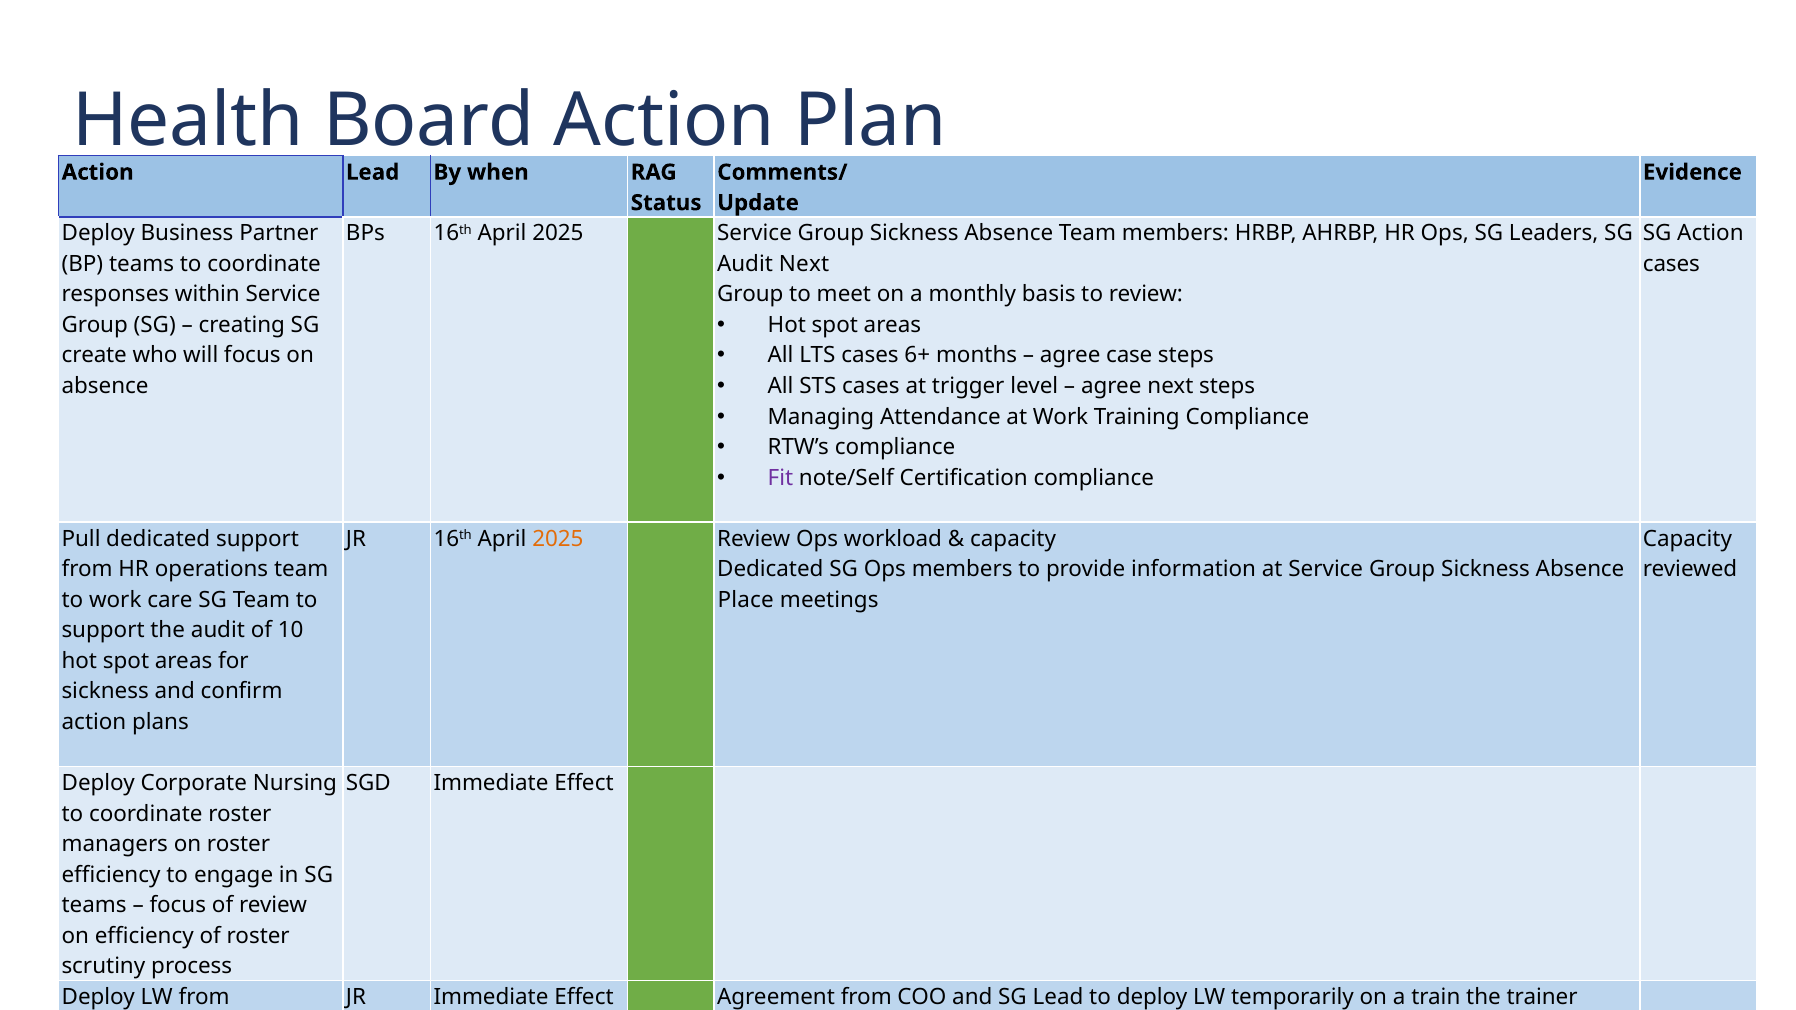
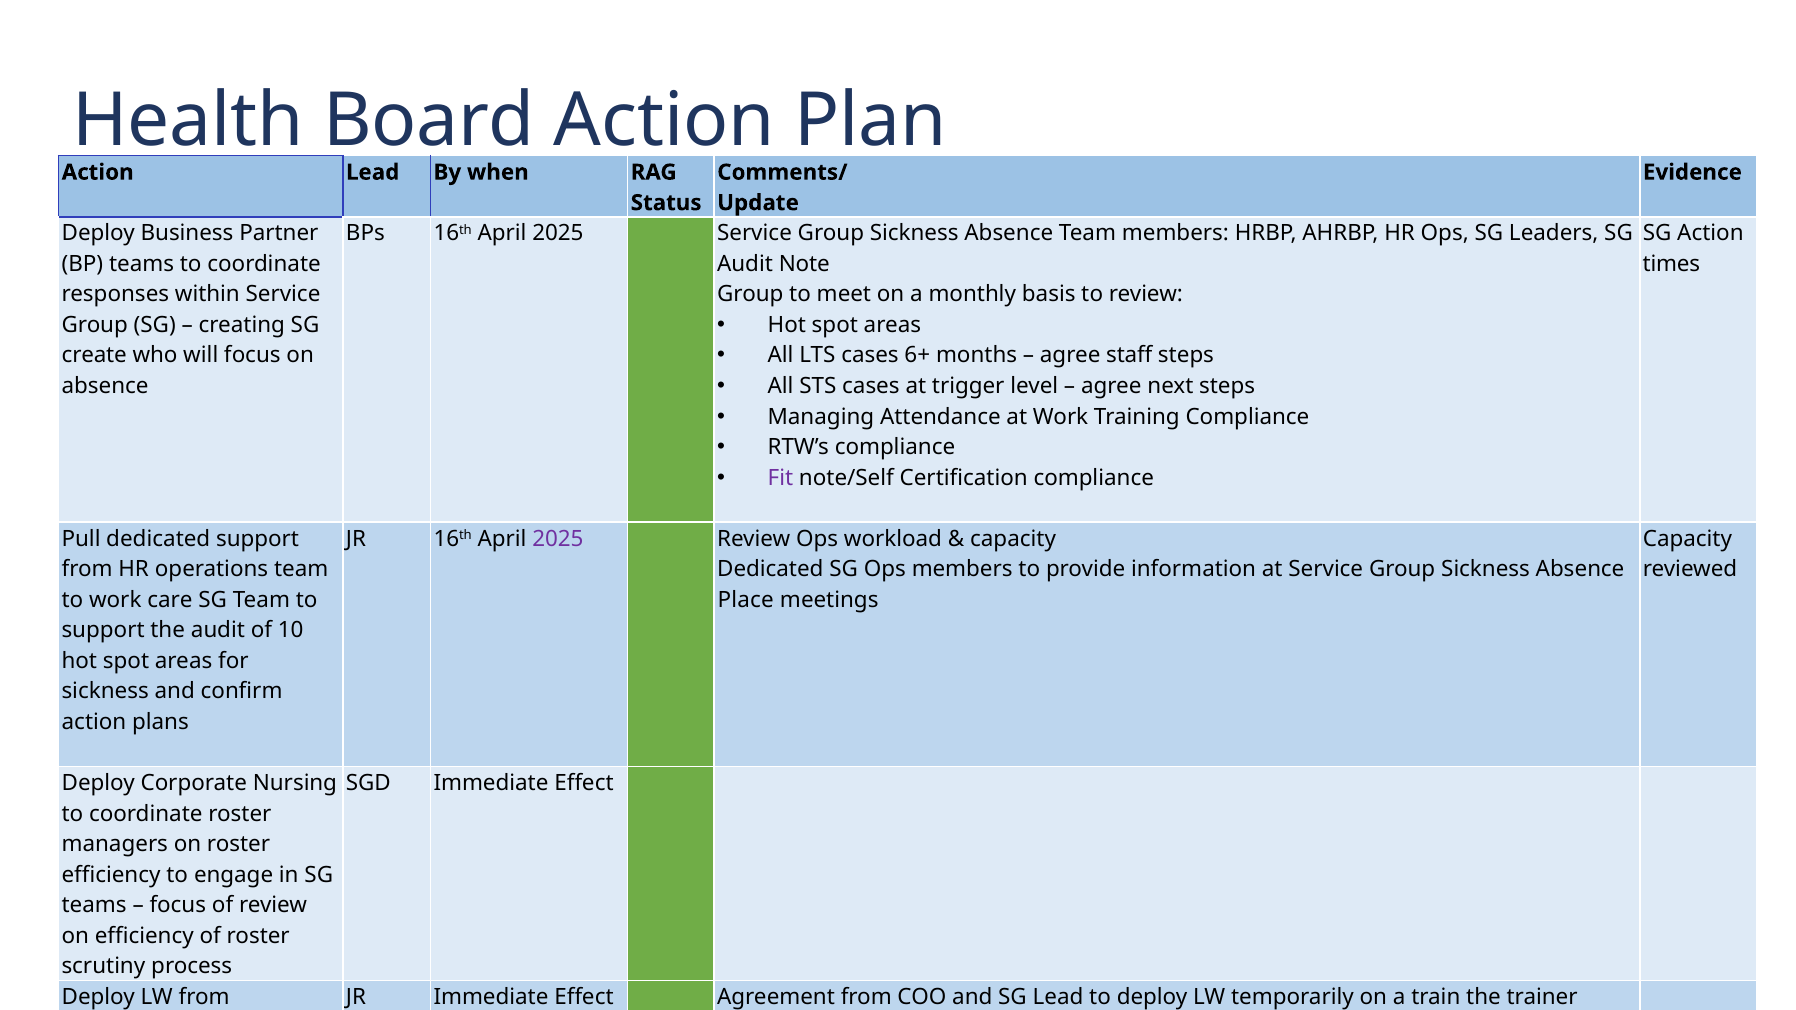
Audit Next: Next -> Note
cases at (1671, 264): cases -> times
case: case -> staff
2025 at (558, 539) colour: orange -> purple
